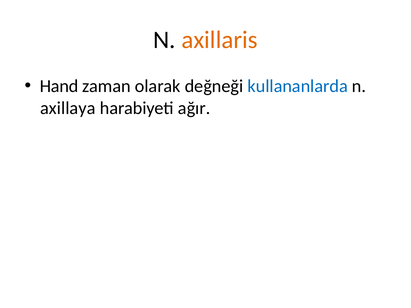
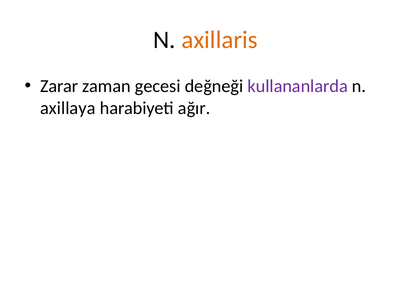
Hand: Hand -> Zarar
olarak: olarak -> gecesi
kullananlarda colour: blue -> purple
